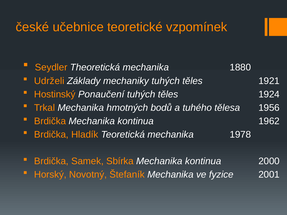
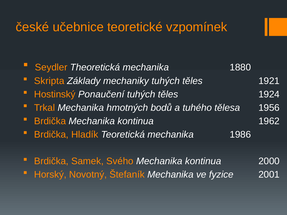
Udrželi: Udrželi -> Skripta
1978: 1978 -> 1986
Sbírka: Sbírka -> Svého
